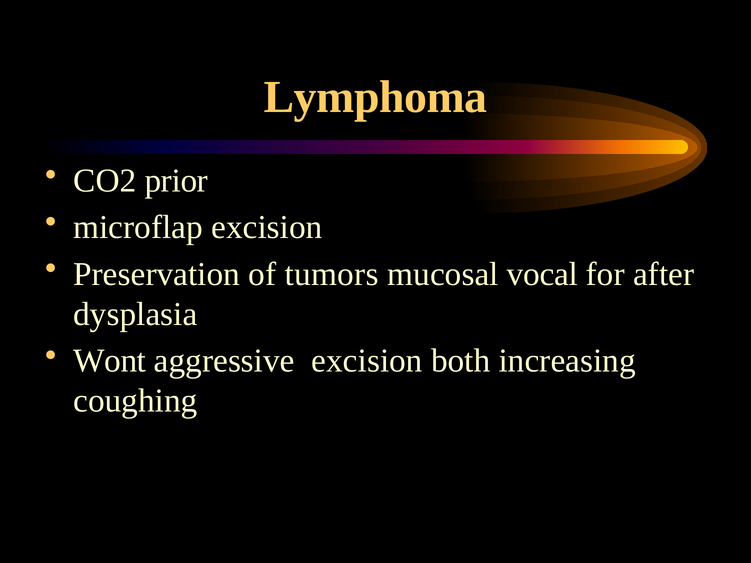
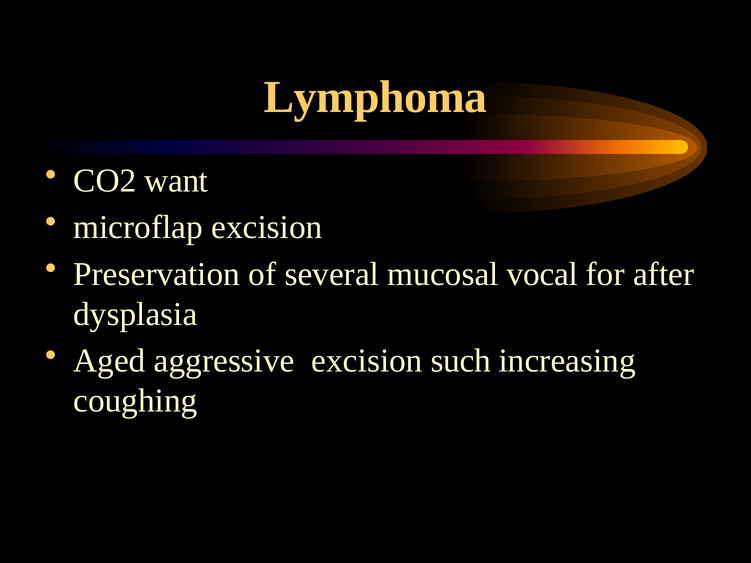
prior: prior -> want
tumors: tumors -> several
Wont: Wont -> Aged
both: both -> such
